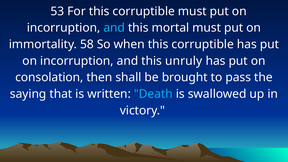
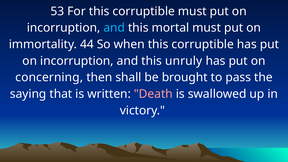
58: 58 -> 44
consolation: consolation -> concerning
Death colour: light blue -> pink
